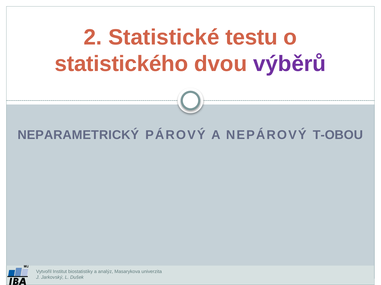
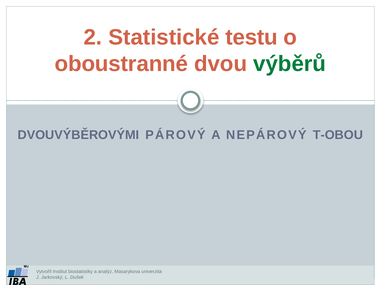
statistického: statistického -> oboustranné
výběrů colour: purple -> green
NEPARAMETRICKÝ: NEPARAMETRICKÝ -> DVOUVÝBĚROVÝMI
